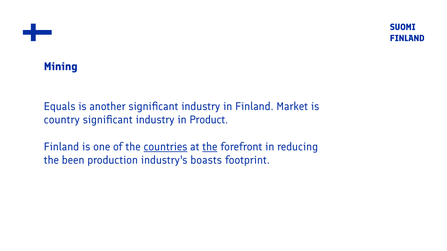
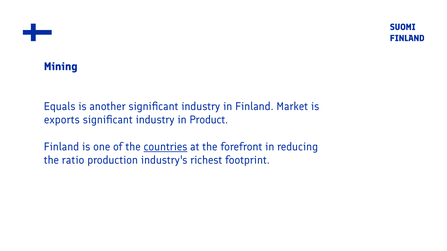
country: country -> exports
the at (210, 147) underline: present -> none
been: been -> ratio
boasts: boasts -> richest
